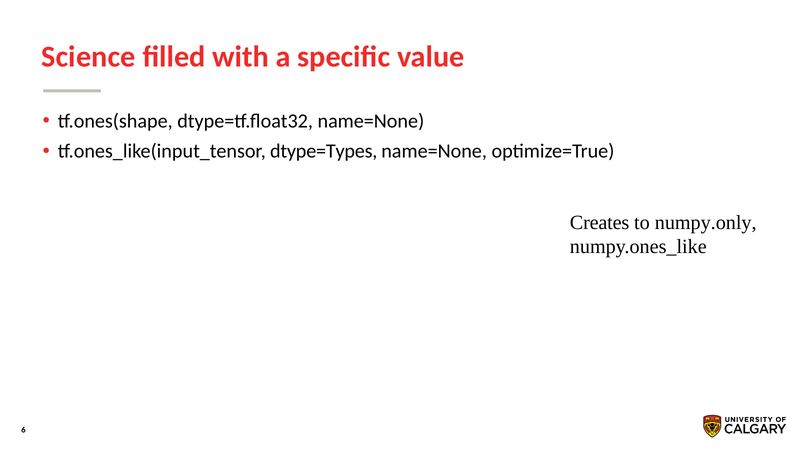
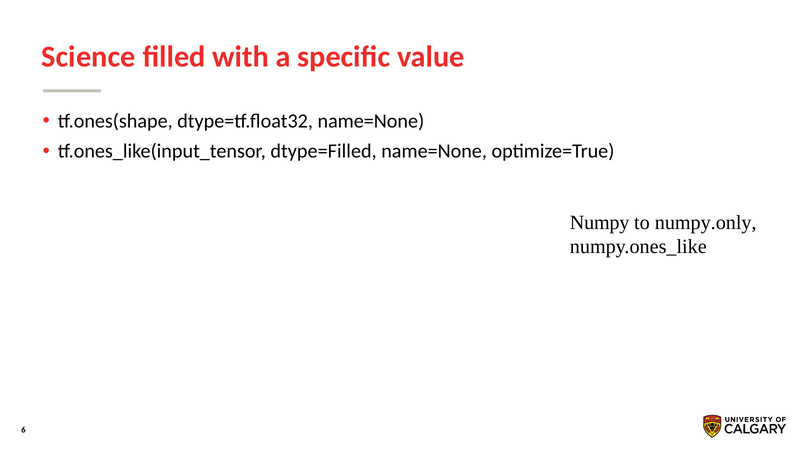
dtype=Types: dtype=Types -> dtype=Filled
Creates: Creates -> Numpy
